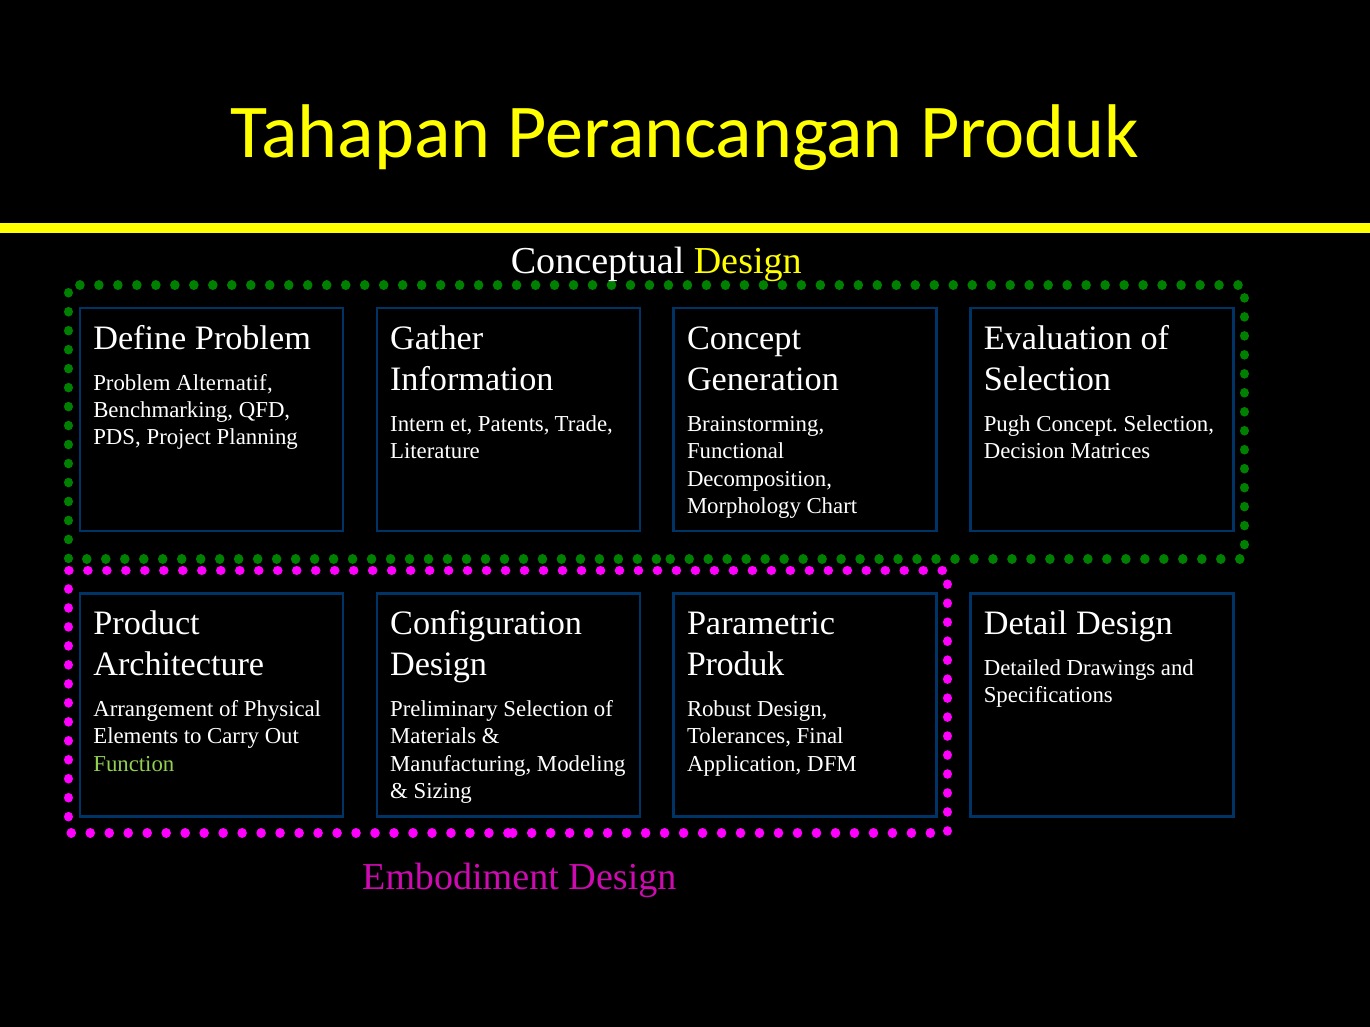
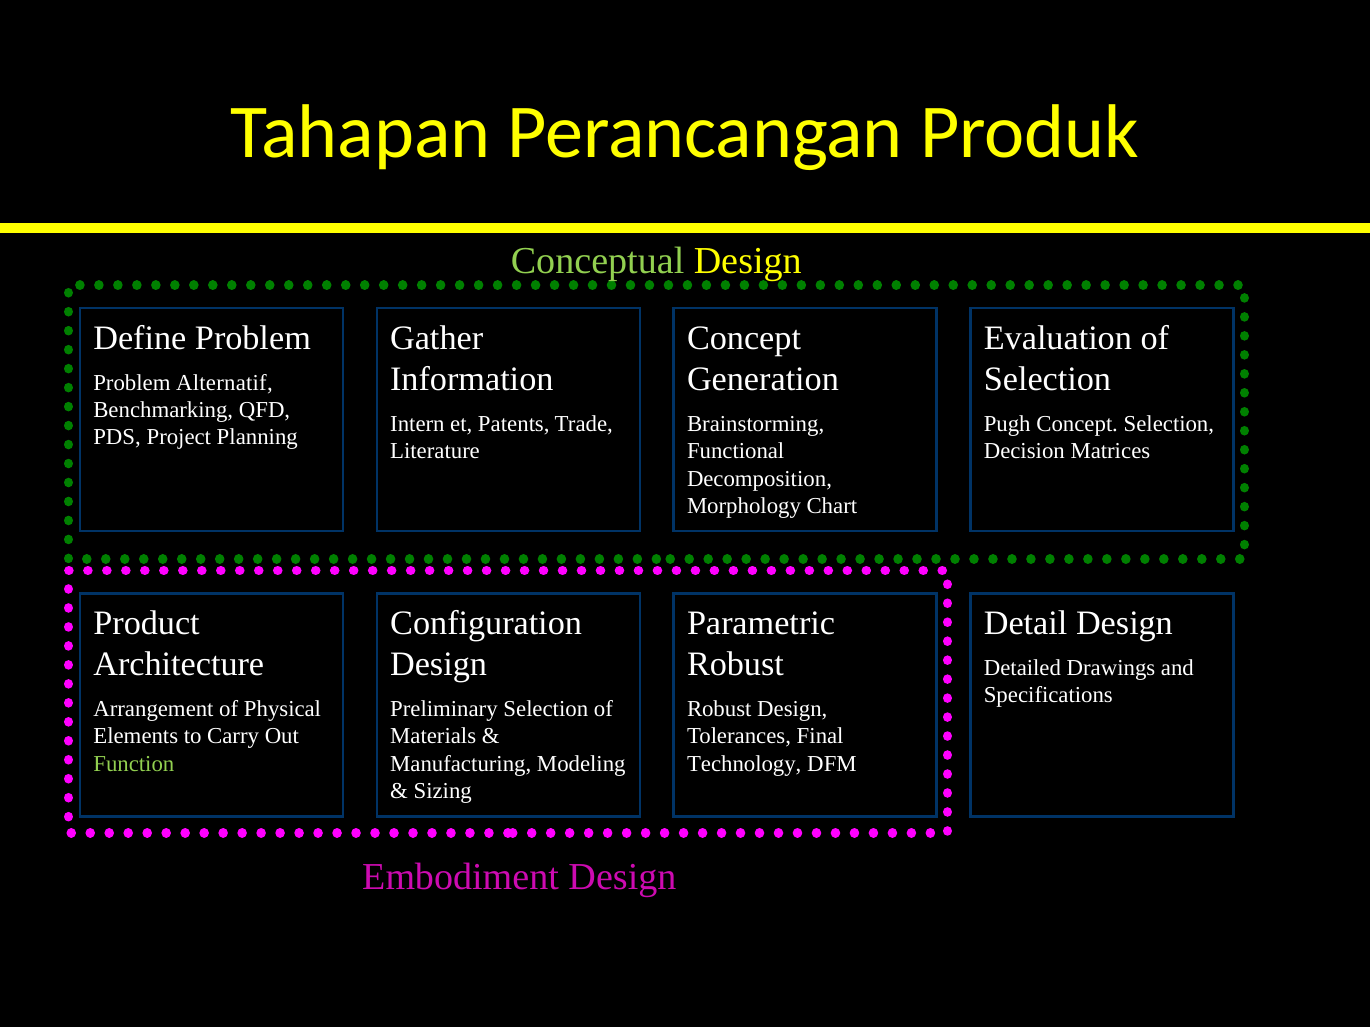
Conceptual colour: white -> light green
Produk at (736, 664): Produk -> Robust
Application: Application -> Technology
